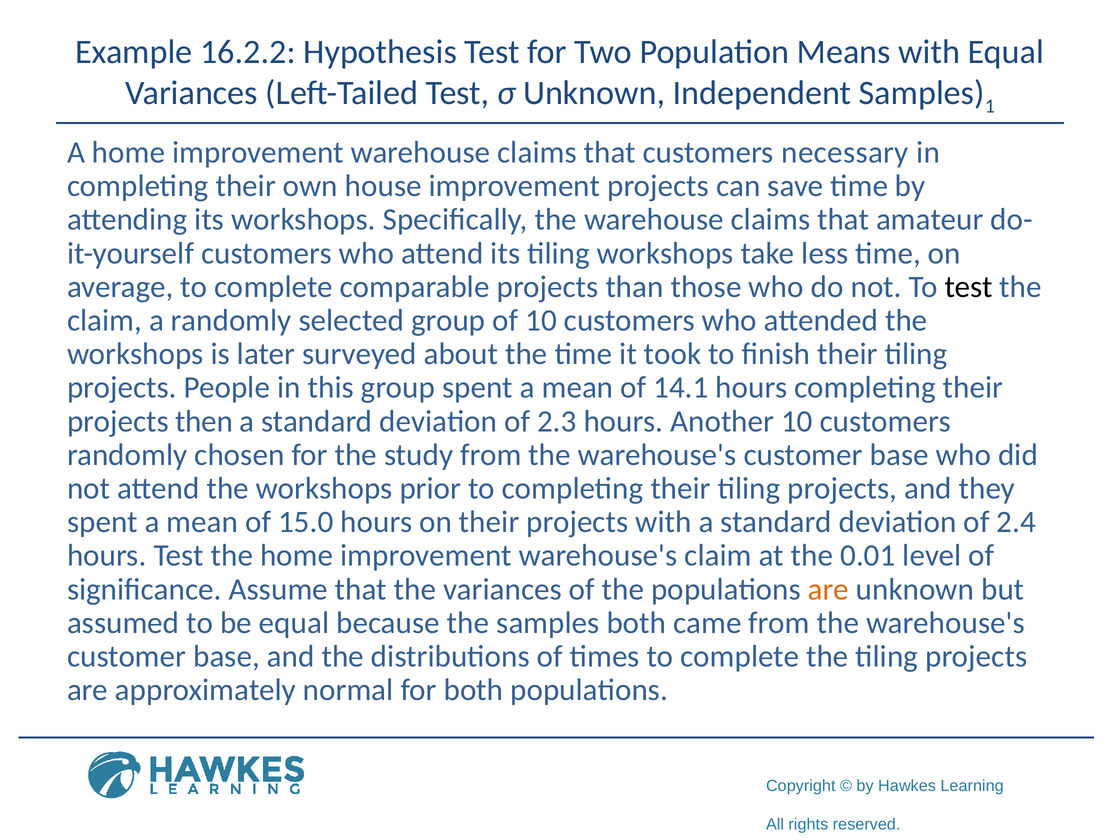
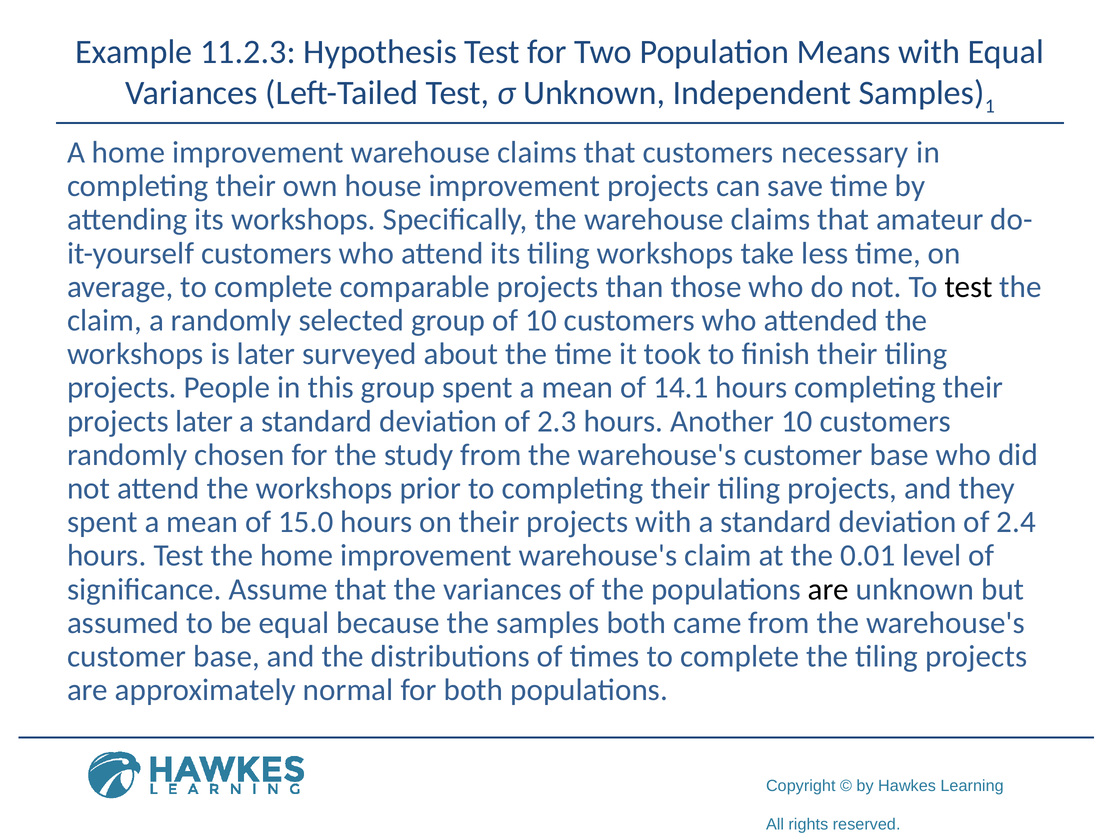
16.2.2: 16.2.2 -> 11.2.3
projects then: then -> later
are at (828, 589) colour: orange -> black
